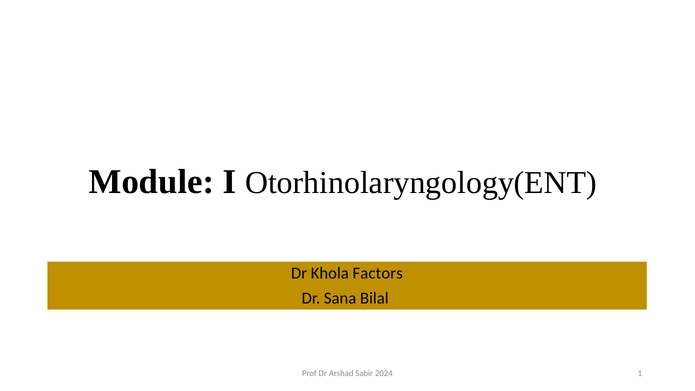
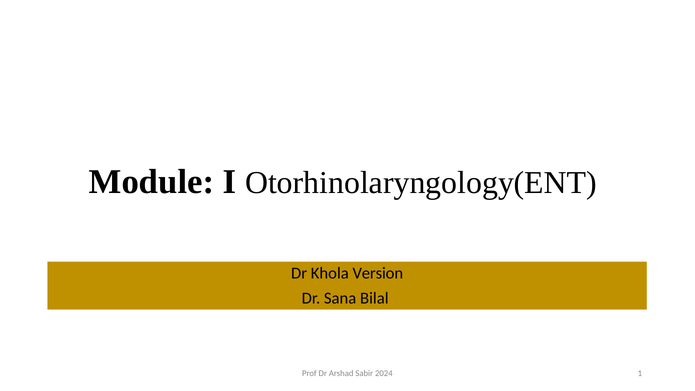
Factors: Factors -> Version
